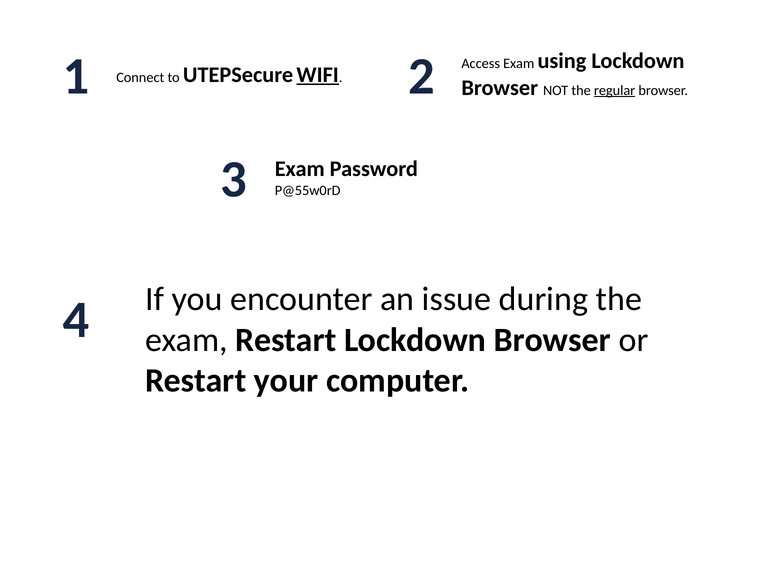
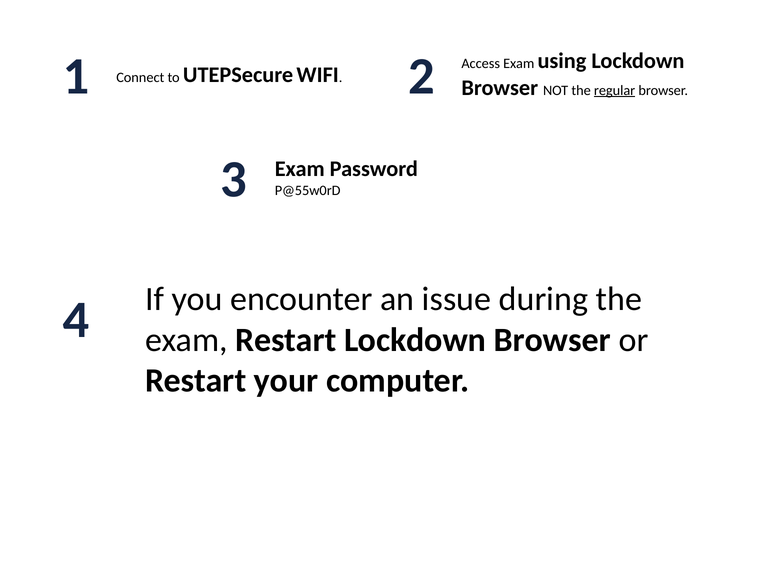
WIFI underline: present -> none
